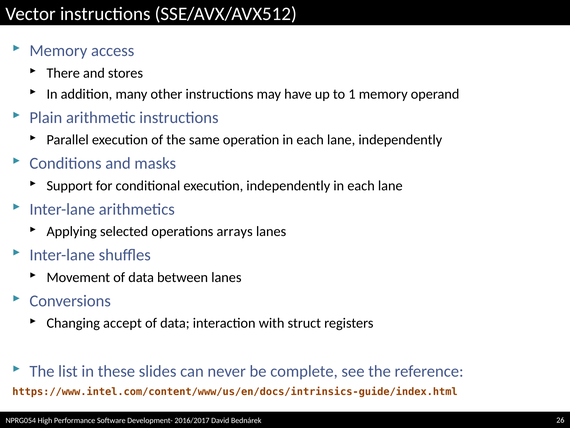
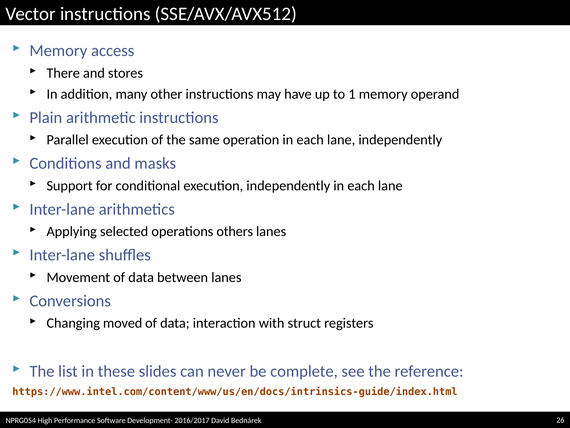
arrays: arrays -> others
accept: accept -> moved
